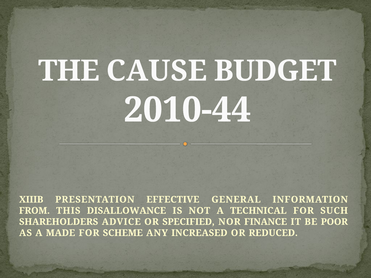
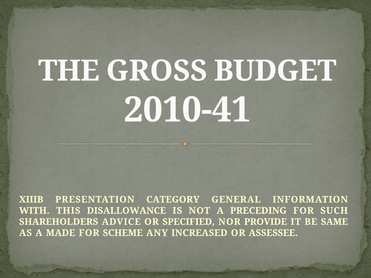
CAUSE: CAUSE -> GROSS
2010-44: 2010-44 -> 2010-41
EFFECTIVE: EFFECTIVE -> CATEGORY
FROM: FROM -> WITH
TECHNICAL: TECHNICAL -> PRECEDING
FINANCE: FINANCE -> PROVIDE
POOR: POOR -> SAME
REDUCED: REDUCED -> ASSESSEE
